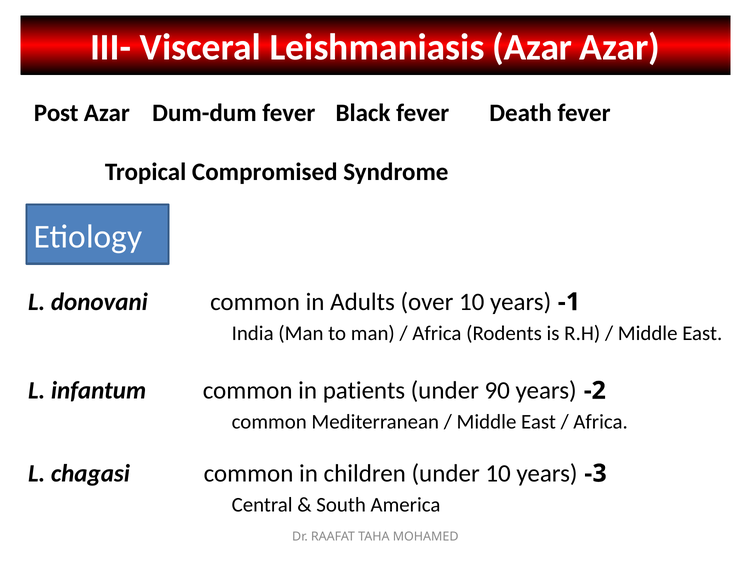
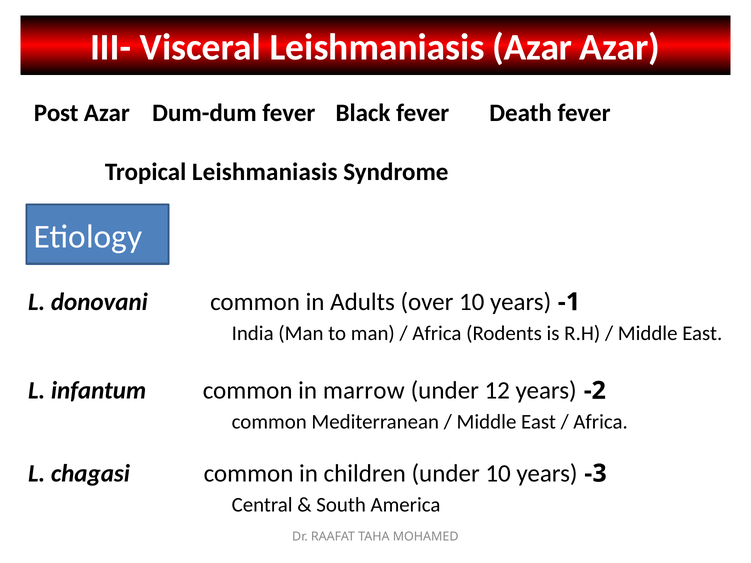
Tropical Compromised: Compromised -> Leishmaniasis
patients: patients -> marrow
90: 90 -> 12
